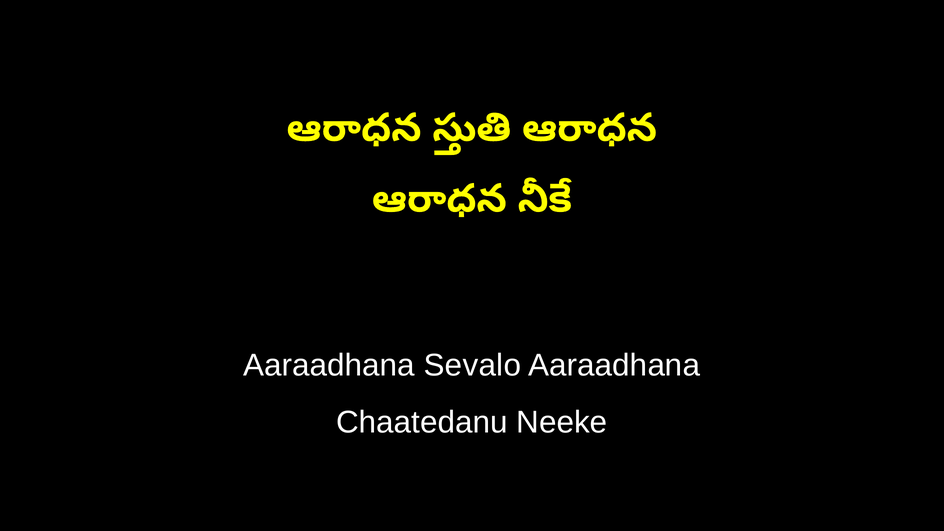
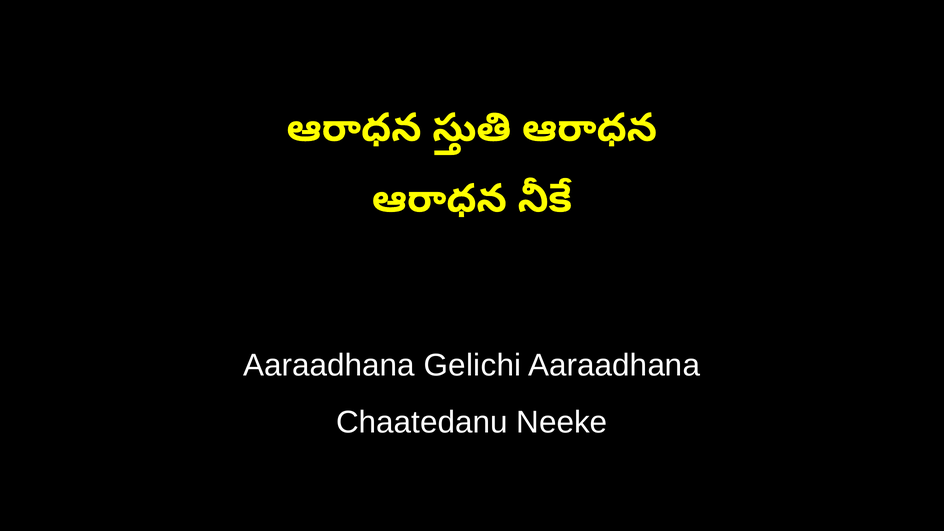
Sevalo: Sevalo -> Gelichi
